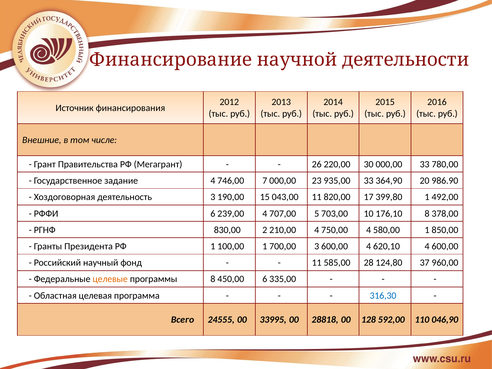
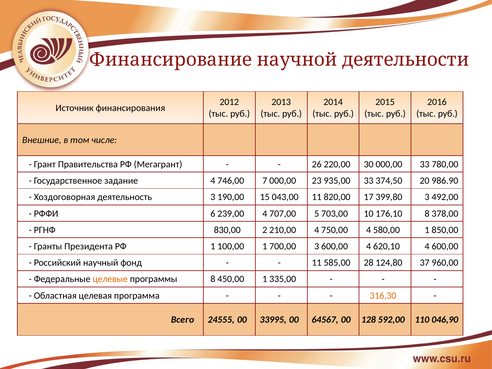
364,90: 364,90 -> 374,50
399,80 1: 1 -> 3
450,00 6: 6 -> 1
316,30 colour: blue -> orange
28818: 28818 -> 64567
